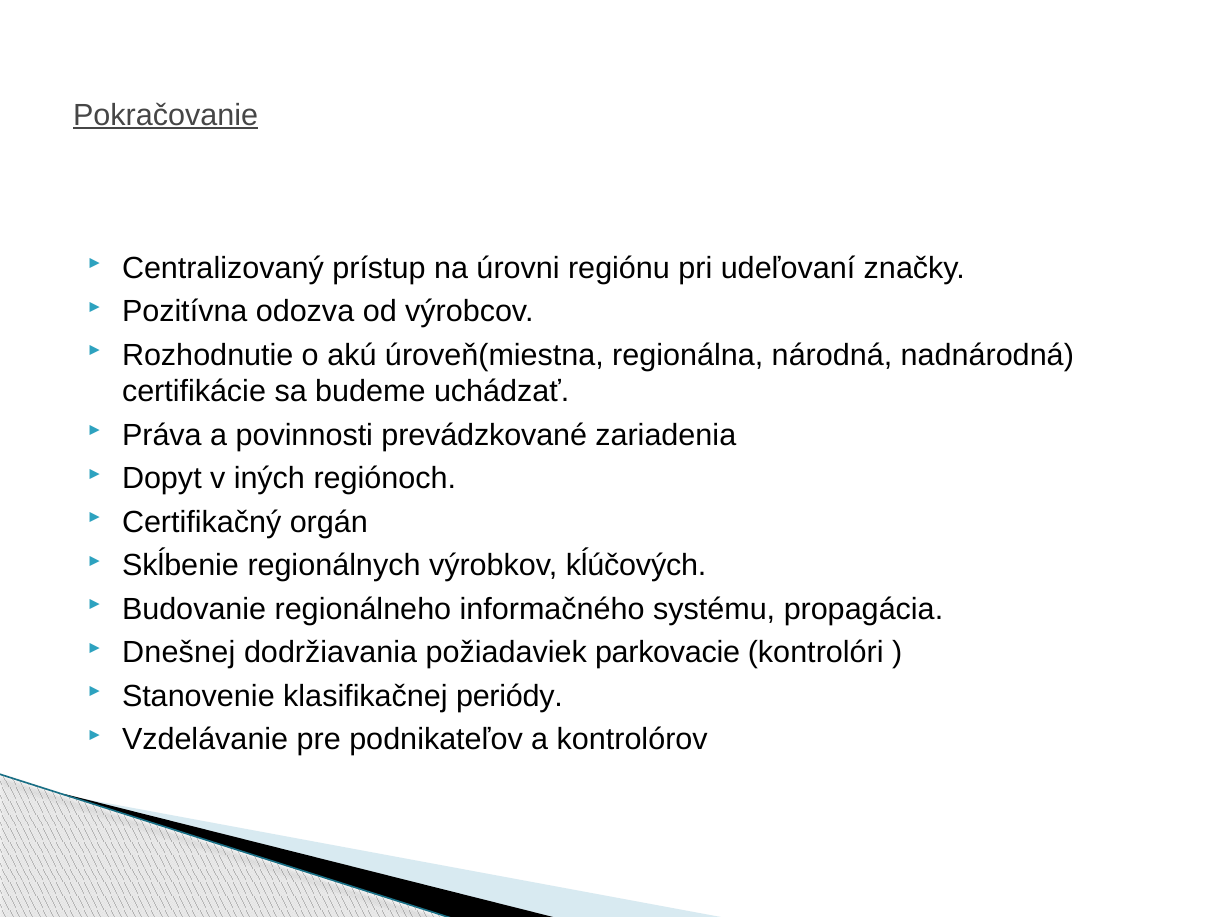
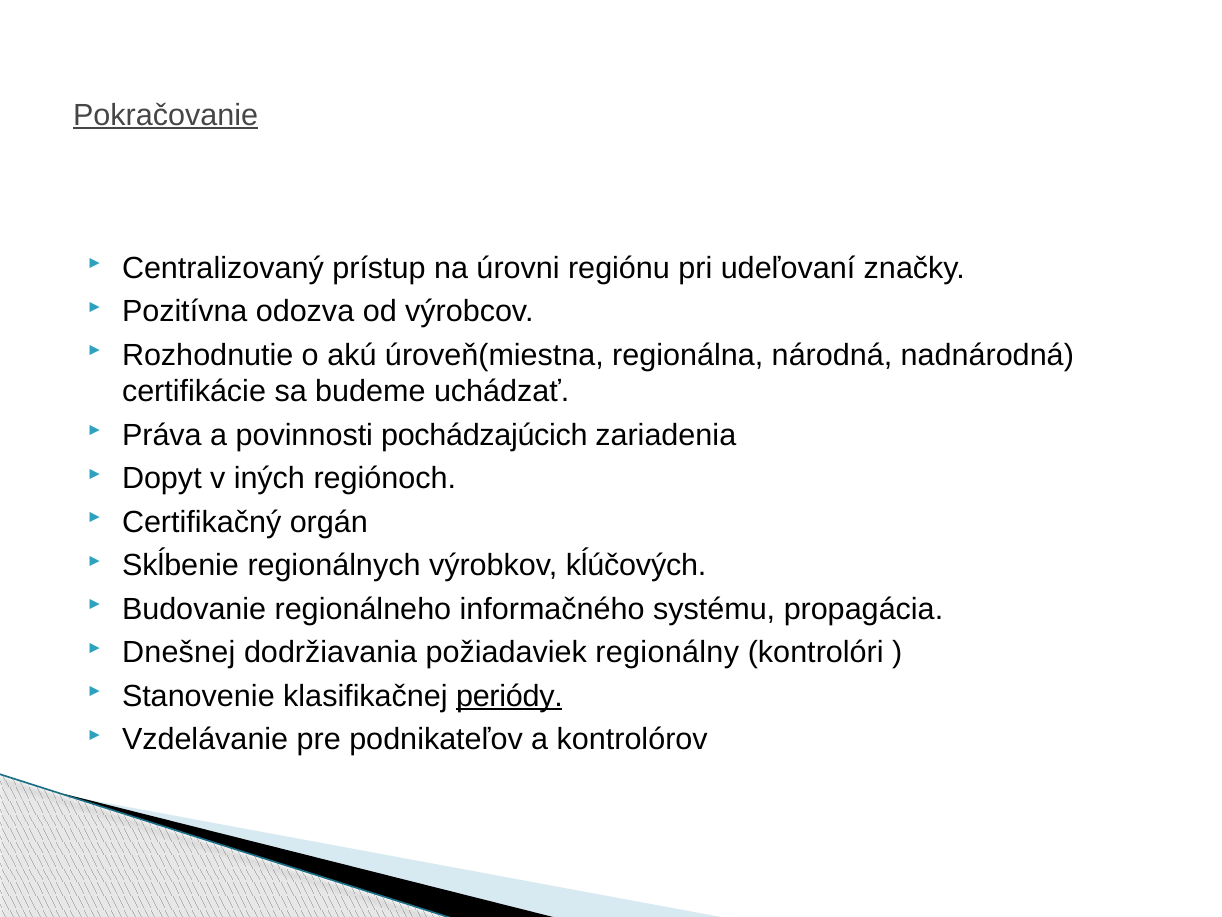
prevádzkované: prevádzkované -> pochádzajúcich
parkovacie: parkovacie -> regionálny
periódy underline: none -> present
